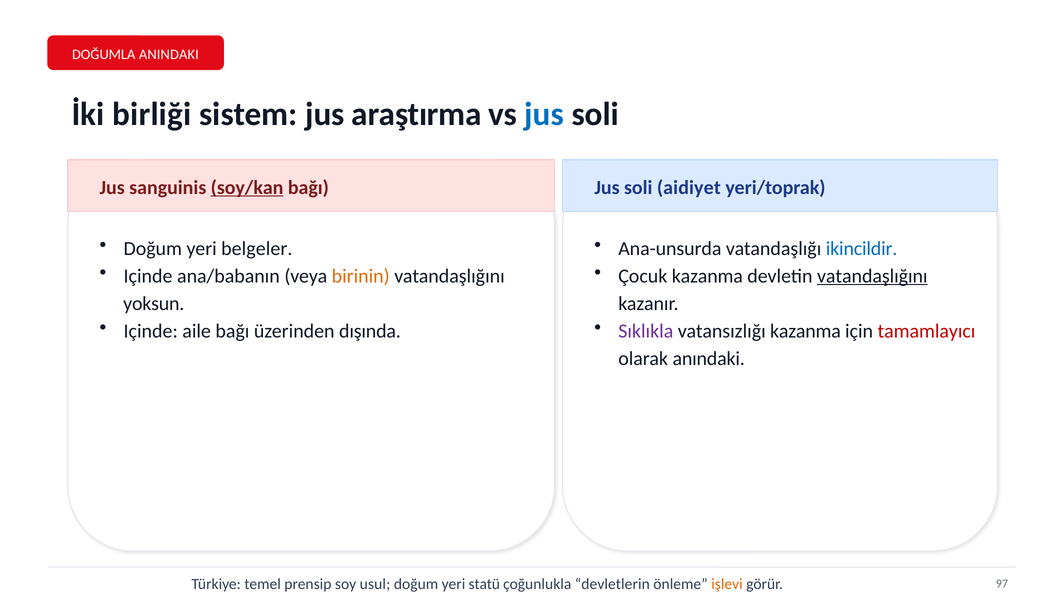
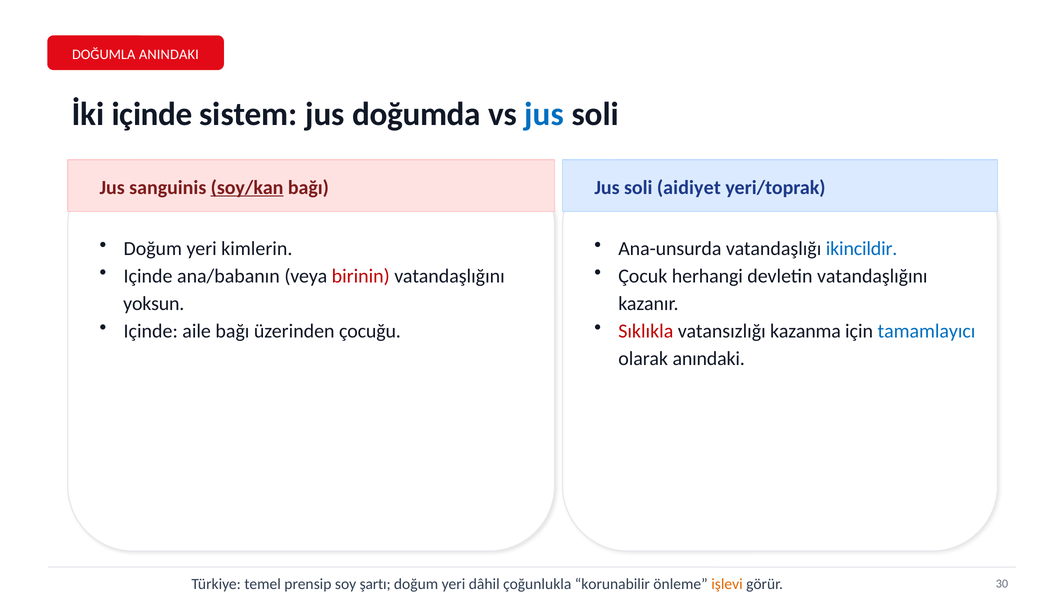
İki birliği: birliği -> içinde
araştırma: araştırma -> doğumda
belgeler: belgeler -> kimlerin
birinin colour: orange -> red
Çocuk kazanma: kazanma -> herhangi
vatandaşlığını at (872, 276) underline: present -> none
dışında: dışında -> çocuğu
Sıklıkla colour: purple -> red
tamamlayıcı colour: red -> blue
usul: usul -> şartı
statü: statü -> dâhil
devletlerin: devletlerin -> korunabilir
97: 97 -> 30
